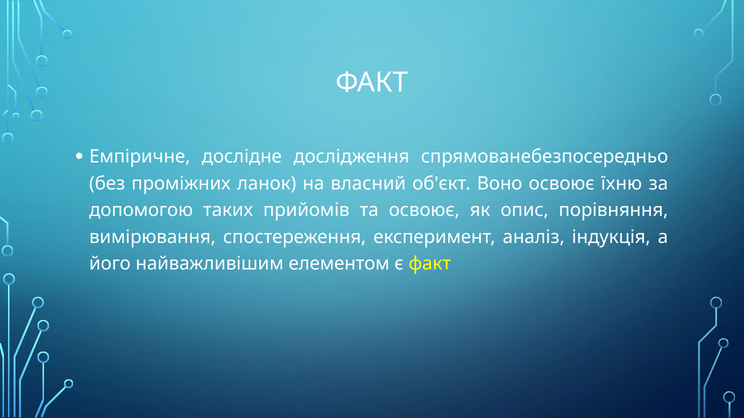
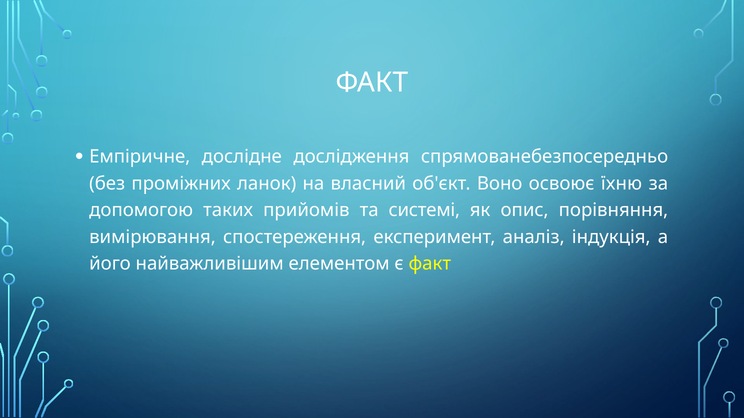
та освоює: освоює -> системі
